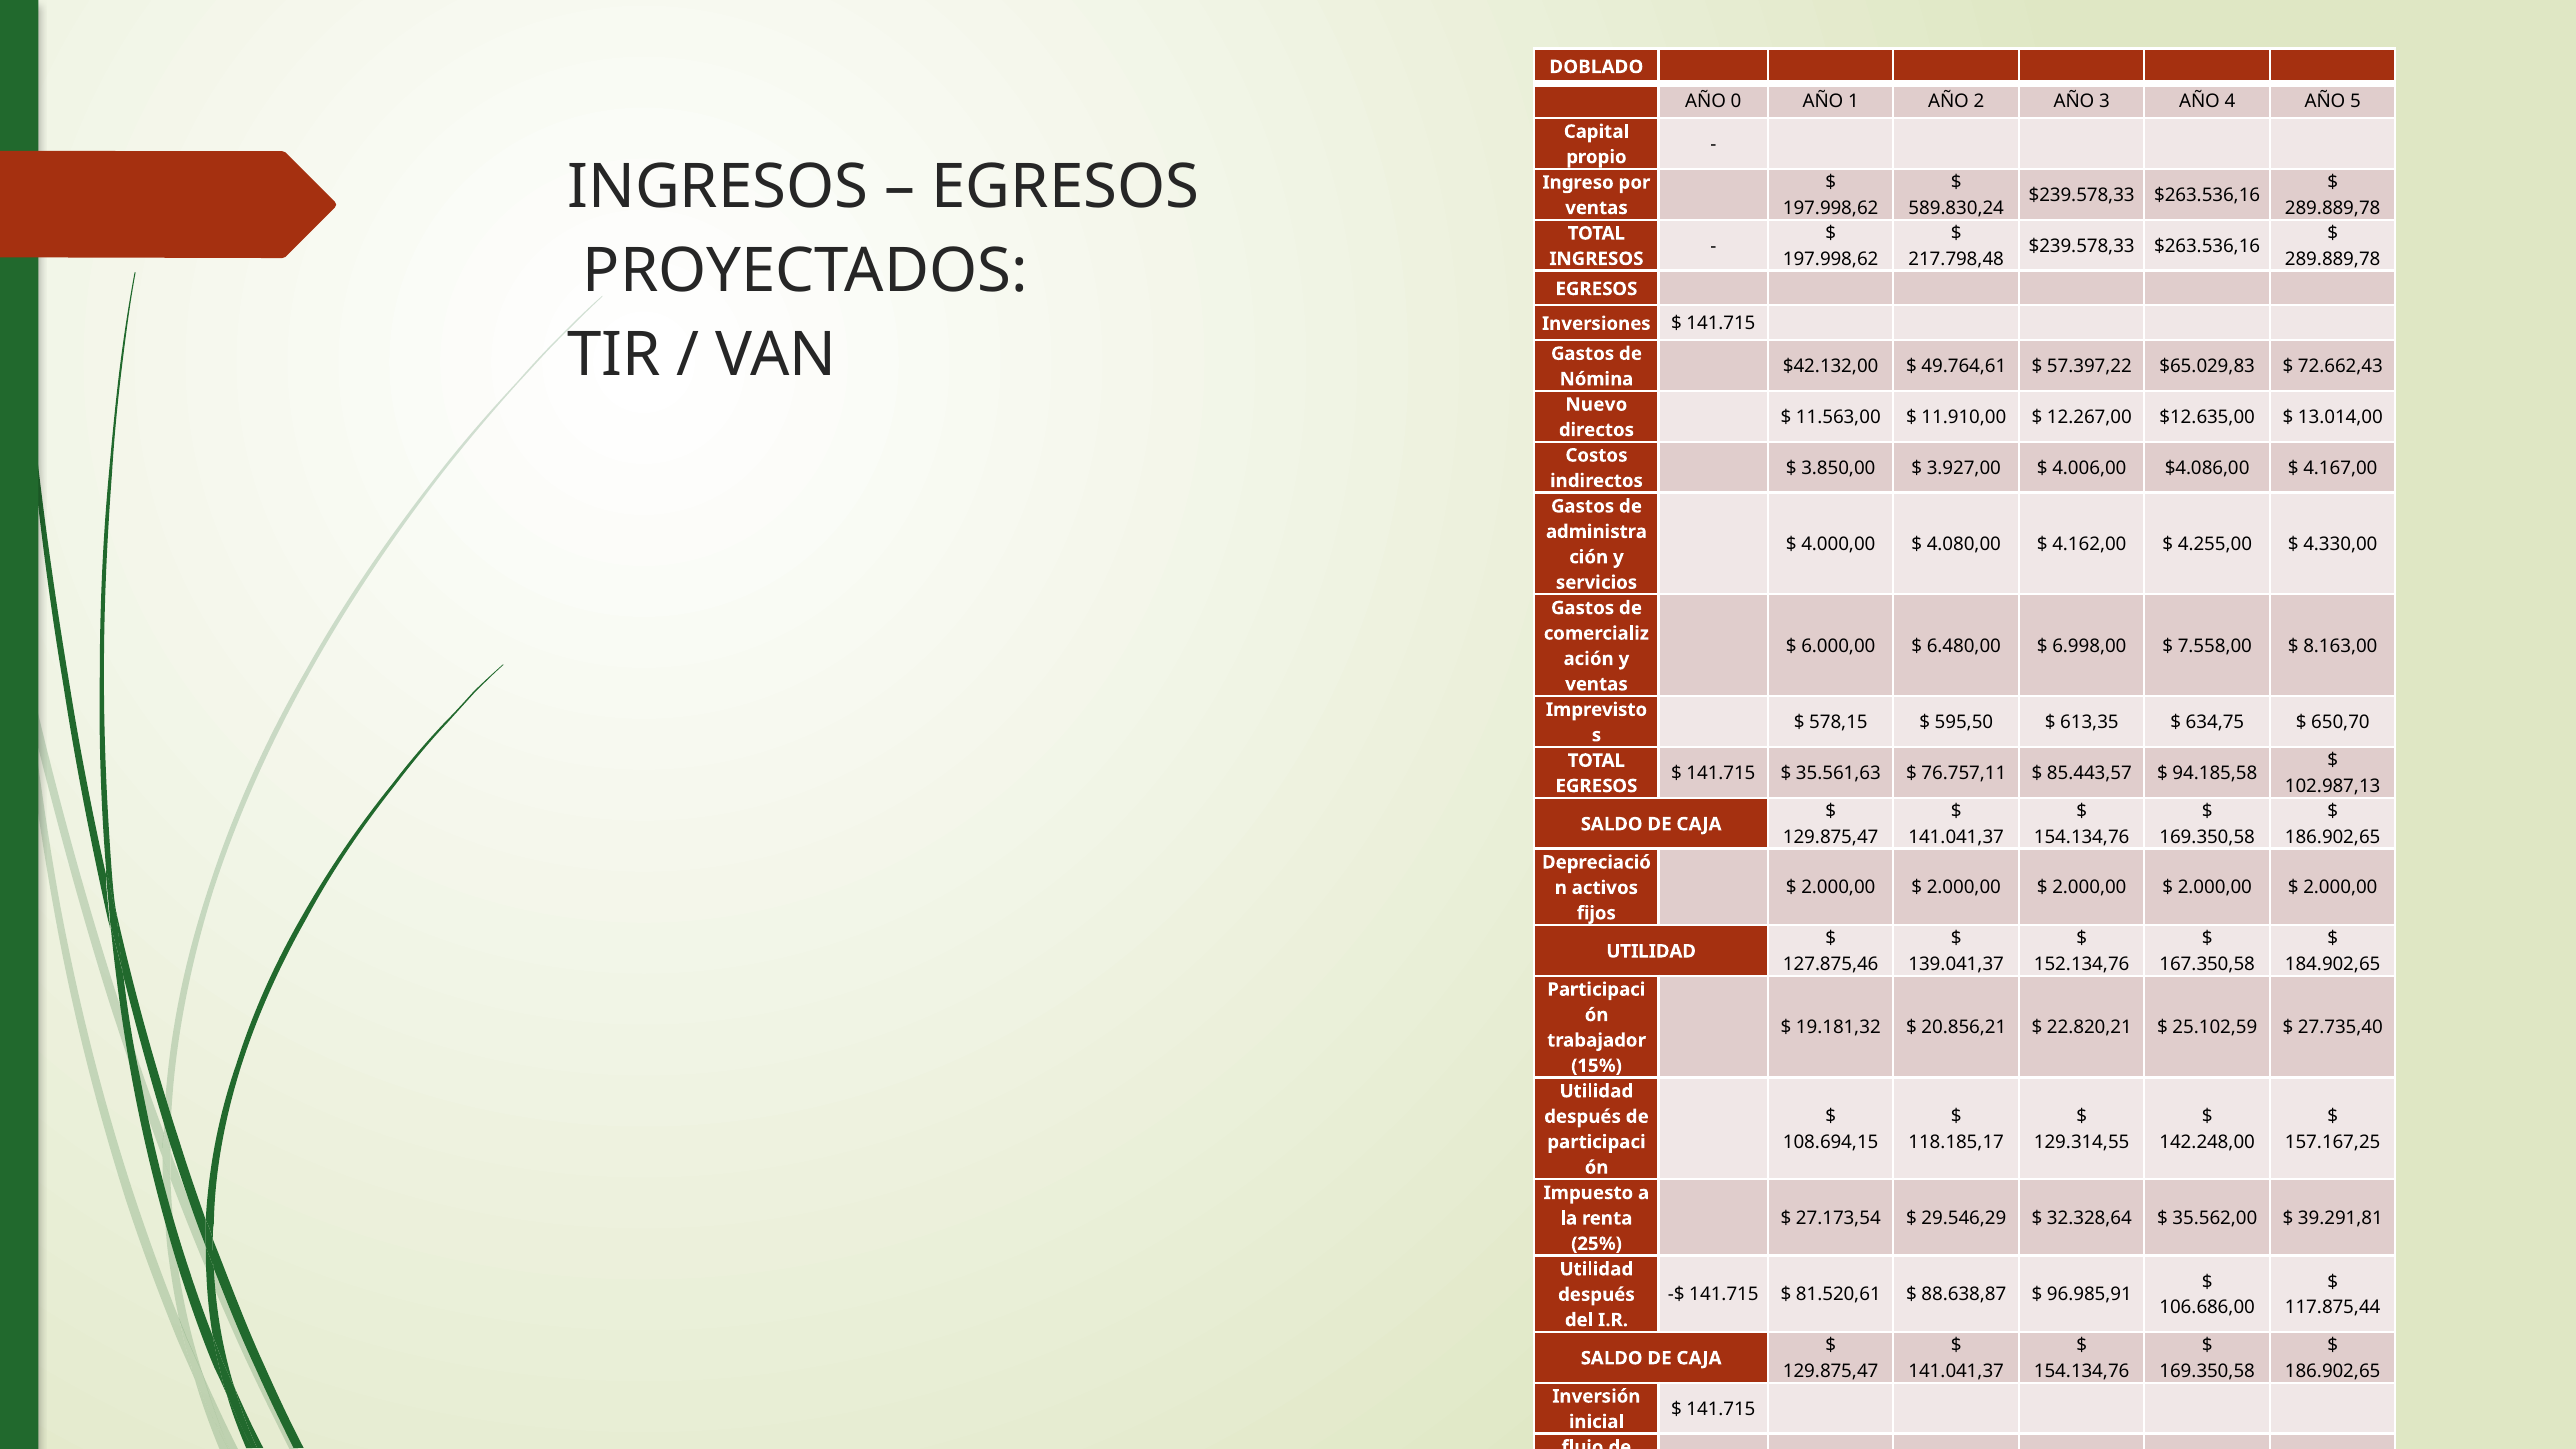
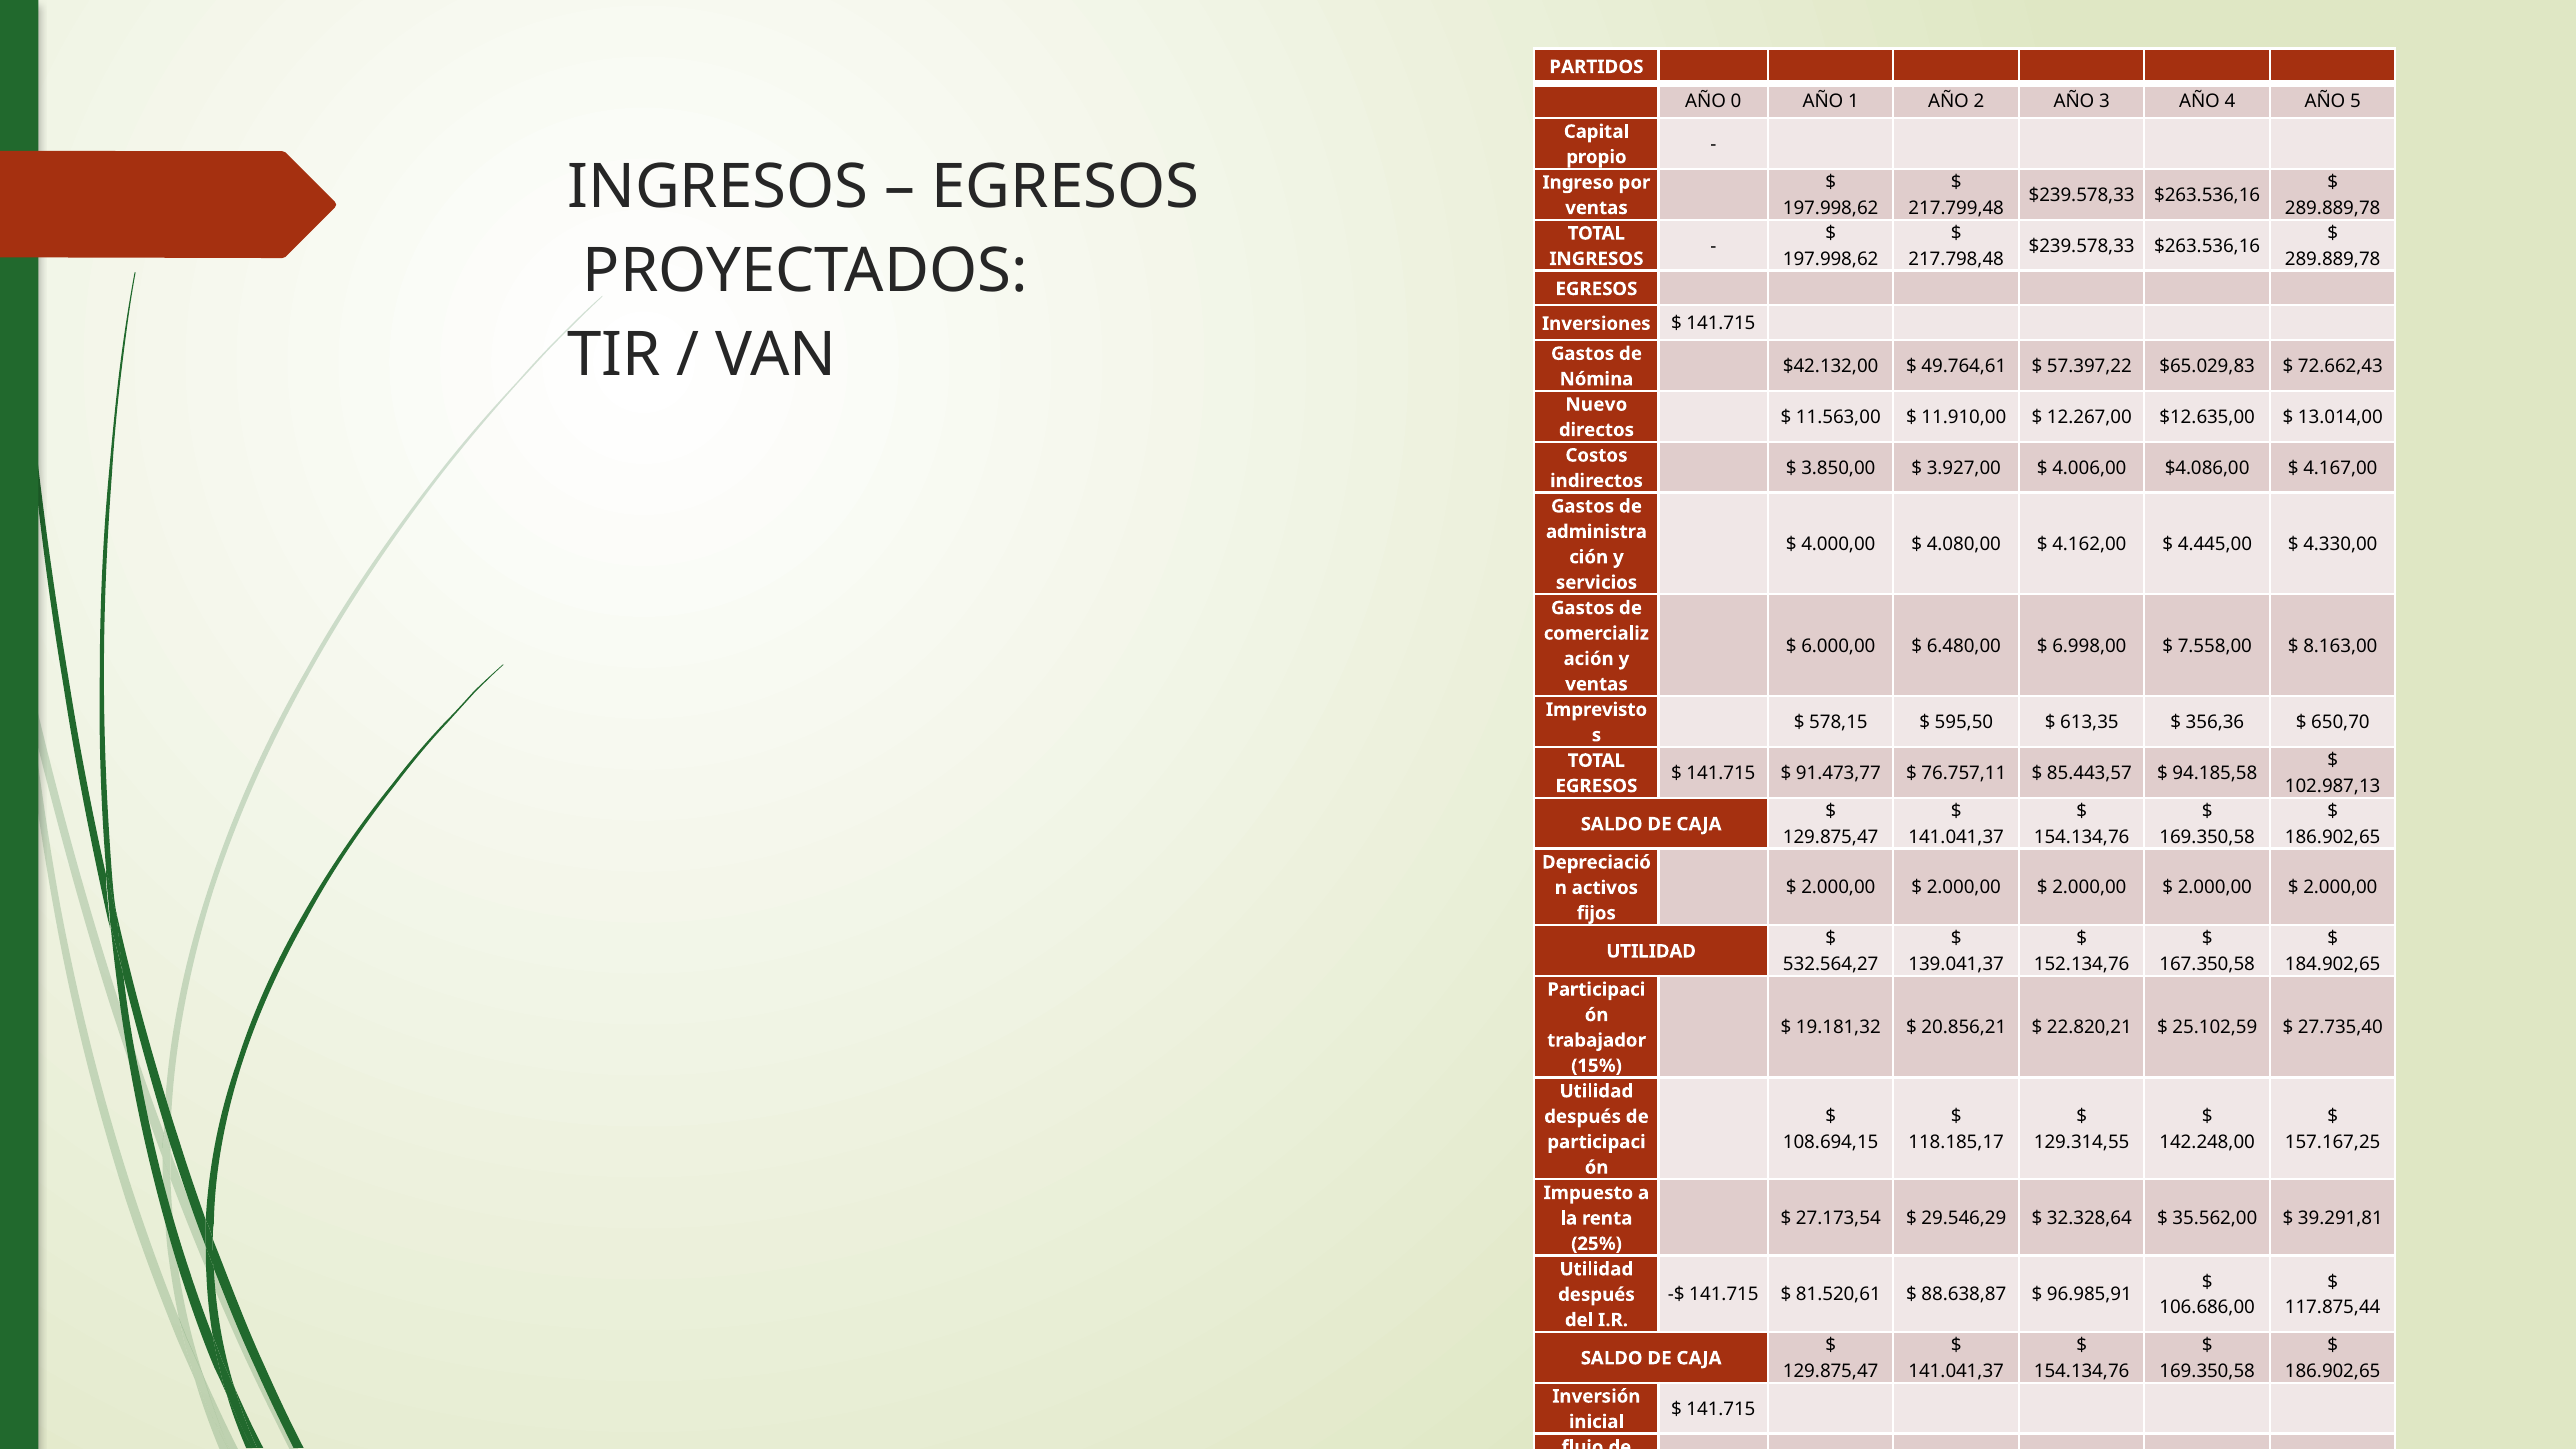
DOBLADO: DOBLADO -> PARTIDOS
589.830,24: 589.830,24 -> 217.799,48
4.255,00: 4.255,00 -> 4.445,00
634,75: 634,75 -> 356,36
35.561,63: 35.561,63 -> 91.473,77
127.875,46: 127.875,46 -> 532.564,27
